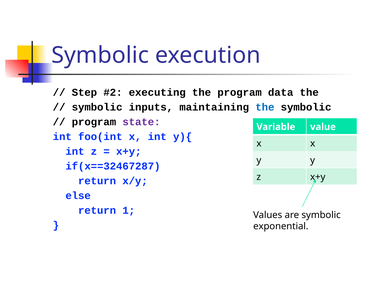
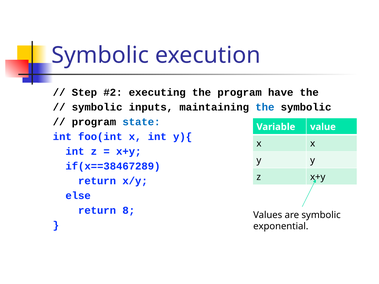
data: data -> have
state colour: purple -> blue
if(x==32467287: if(x==32467287 -> if(x==38467289
1: 1 -> 8
